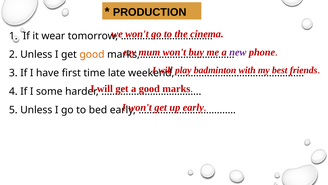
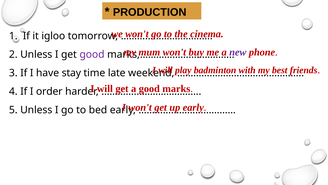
wear: wear -> igloo
good at (92, 54) colour: orange -> purple
first: first -> stay
some: some -> order
